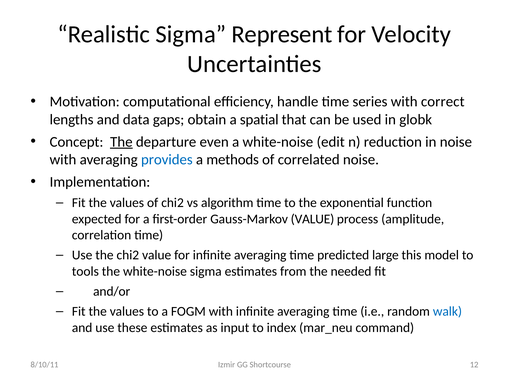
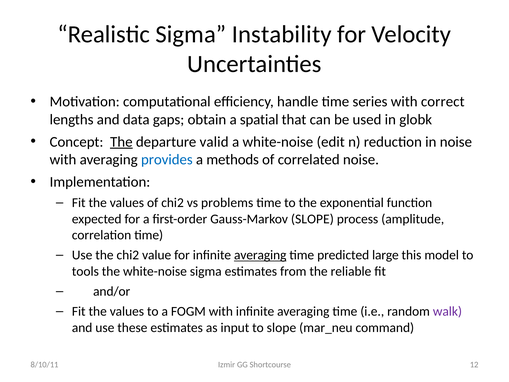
Represent: Represent -> Instability
even: even -> valid
algorithm: algorithm -> problems
Gauss-Markov VALUE: VALUE -> SLOPE
averaging at (260, 255) underline: none -> present
needed: needed -> reliable
walk colour: blue -> purple
to index: index -> slope
